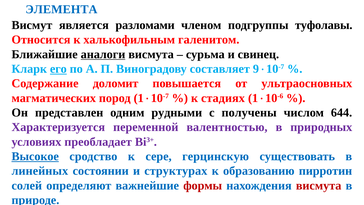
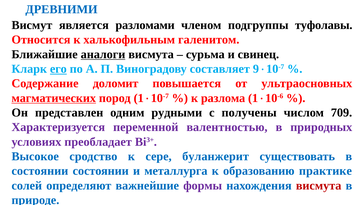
ЭЛЕМЕНТА: ЭЛЕМЕНТА -> ДРЕВНИМИ
магматических underline: none -> present
стадиях: стадиях -> разлома
644: 644 -> 709
Высокое underline: present -> none
герцинскую: герцинскую -> буланжерит
линейных at (40, 171): линейных -> состоянии
структурах: структурах -> металлурга
пирротин: пирротин -> практике
формы colour: red -> purple
